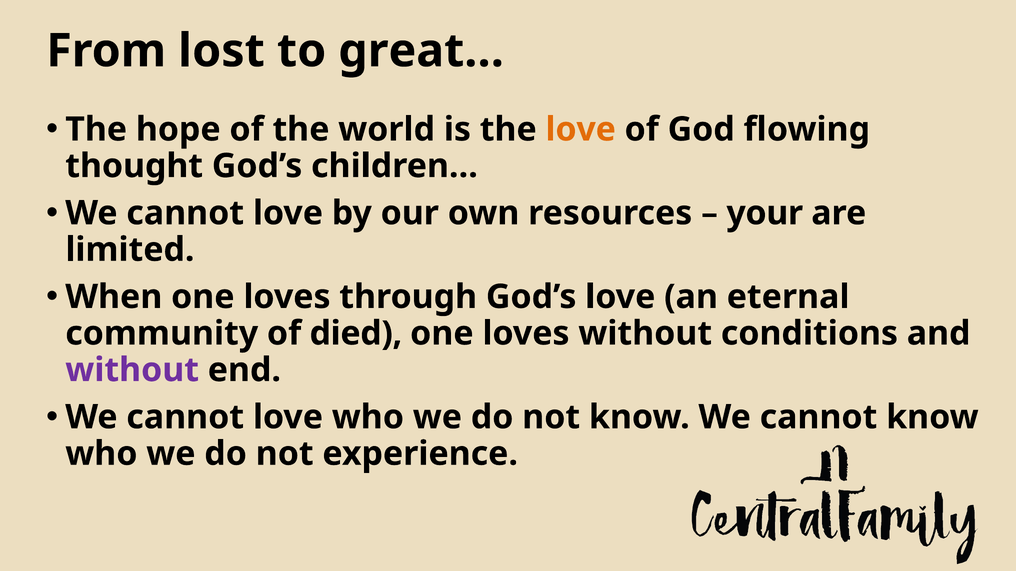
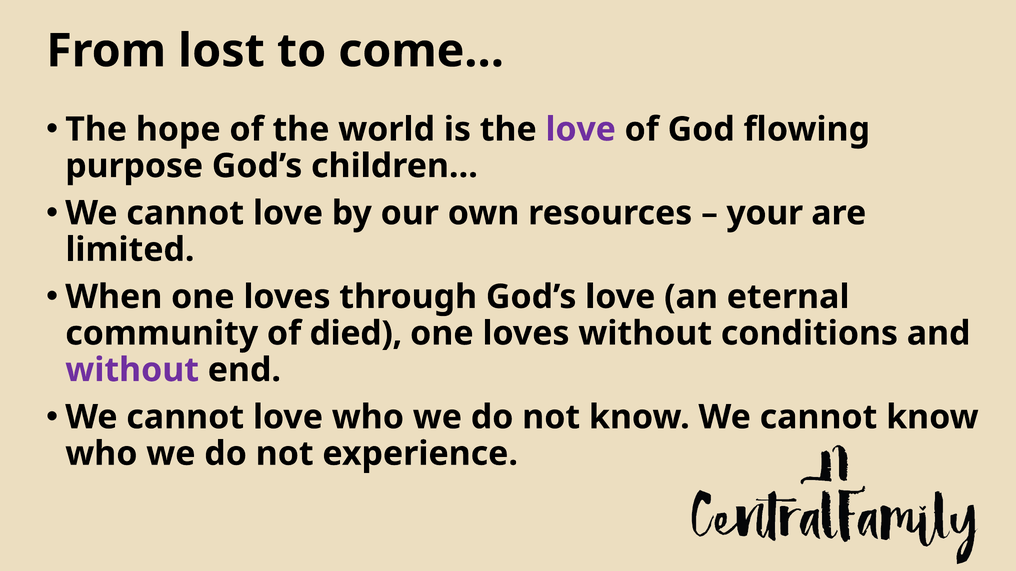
great…: great… -> come…
love at (581, 129) colour: orange -> purple
thought: thought -> purpose
